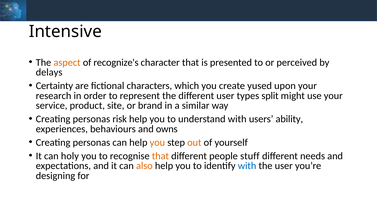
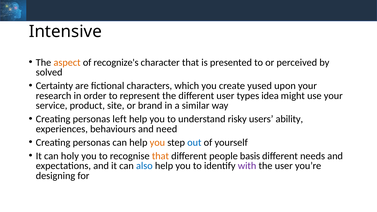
delays: delays -> solved
split: split -> idea
risk: risk -> left
understand with: with -> risky
owns: owns -> need
out colour: orange -> blue
stuff: stuff -> basis
also colour: orange -> blue
with at (247, 166) colour: blue -> purple
